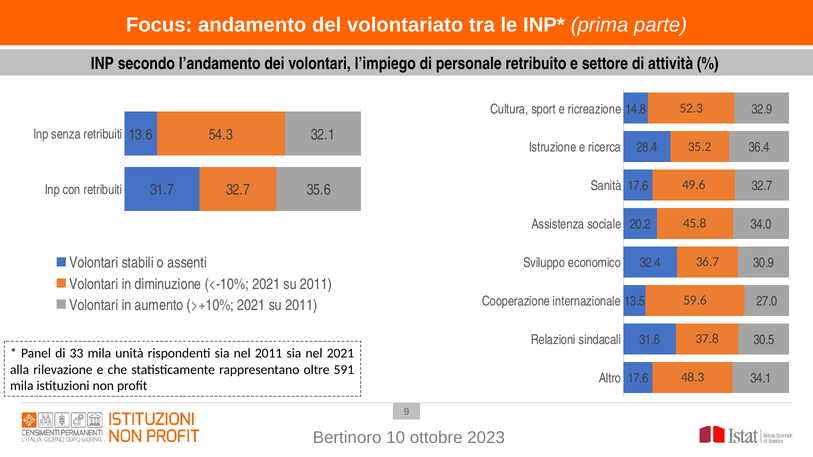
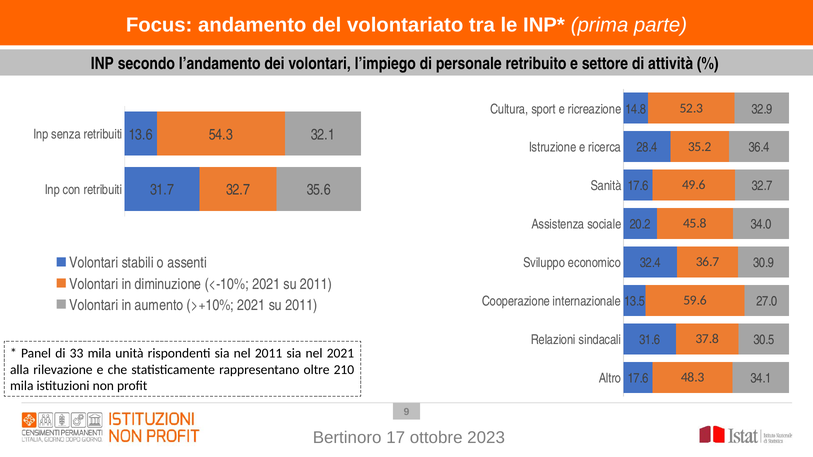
591: 591 -> 210
10: 10 -> 17
